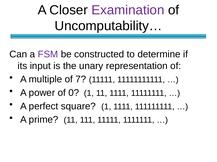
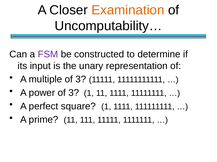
Examination colour: purple -> orange
multiple of 7: 7 -> 3
power of 0: 0 -> 3
